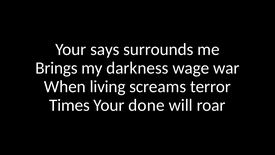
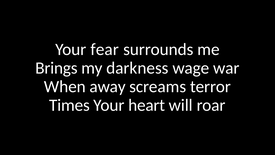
says: says -> fear
living: living -> away
done: done -> heart
